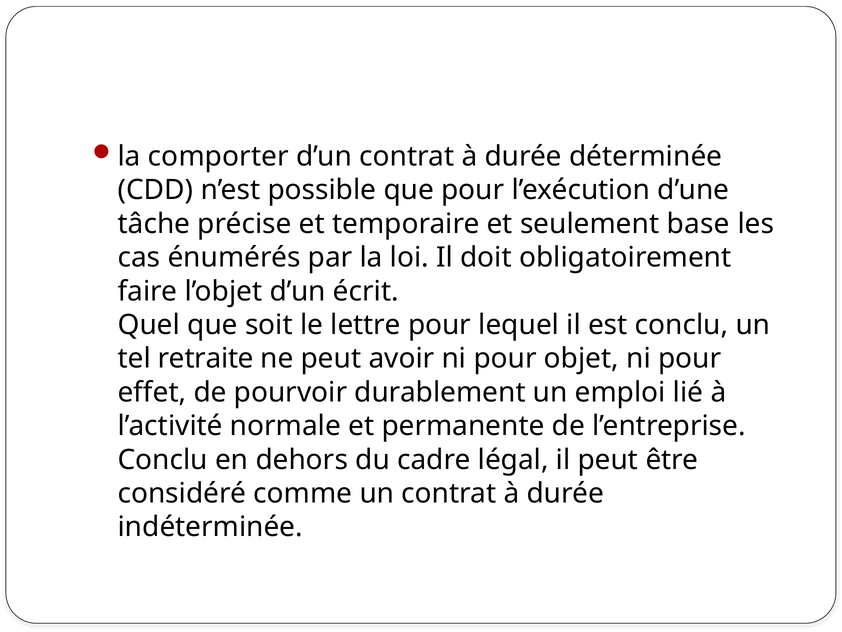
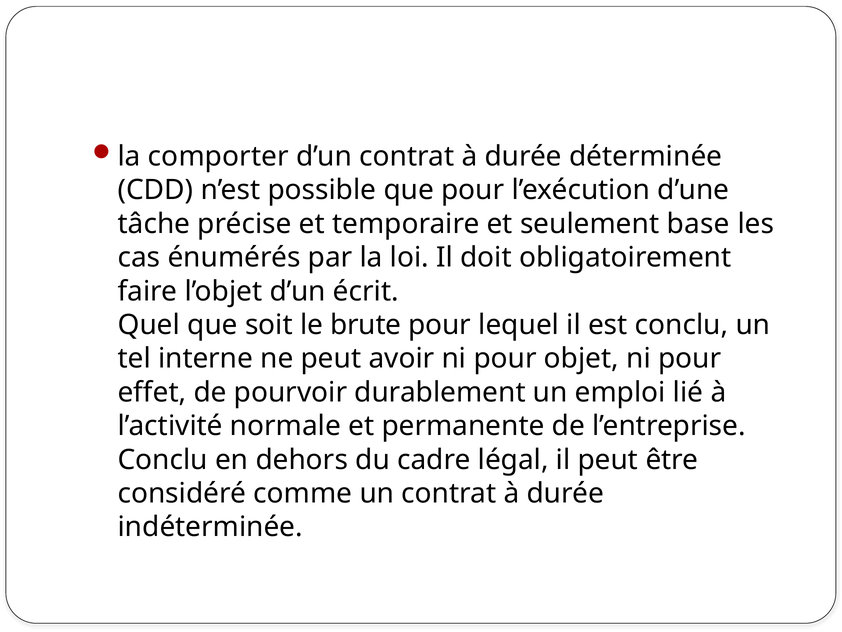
lettre: lettre -> brute
retraite: retraite -> interne
